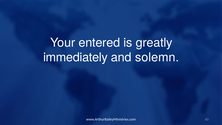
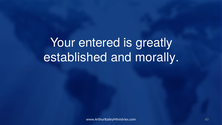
immediately: immediately -> established
solemn: solemn -> morally
